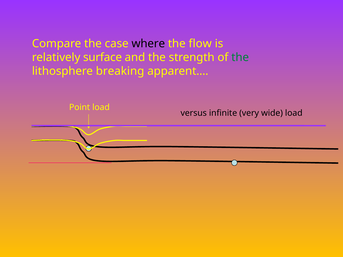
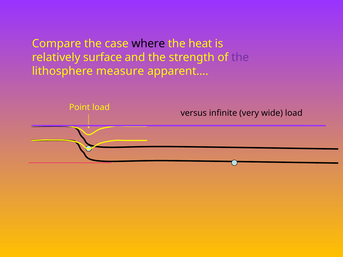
flow: flow -> heat
the at (240, 57) colour: green -> purple
breaking: breaking -> measure
